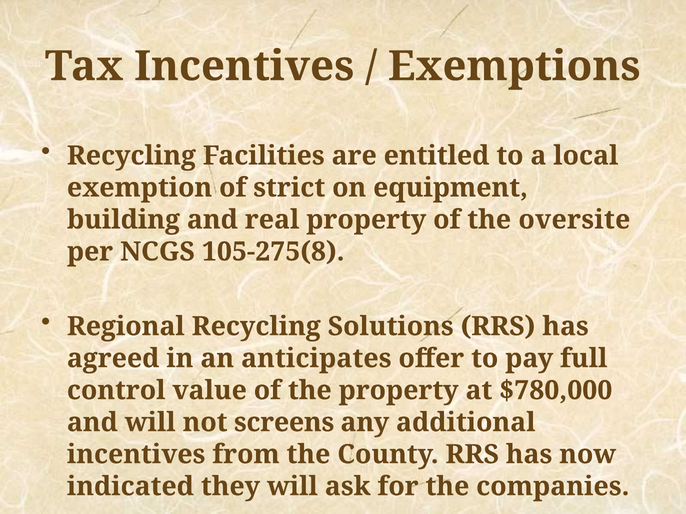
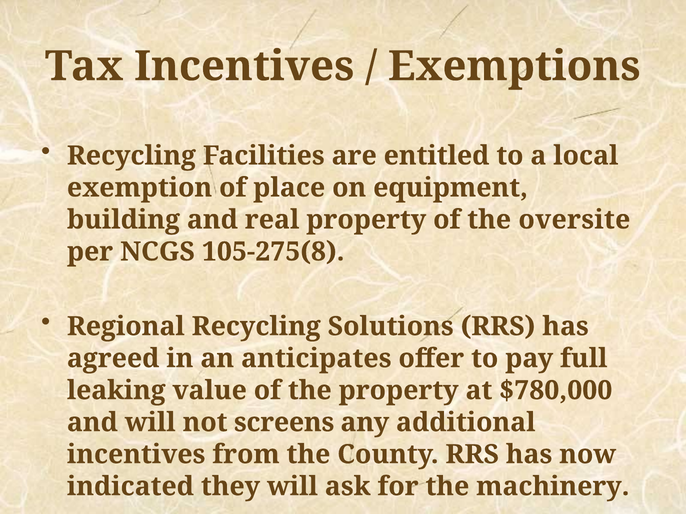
strict: strict -> place
control: control -> leaking
companies: companies -> machinery
